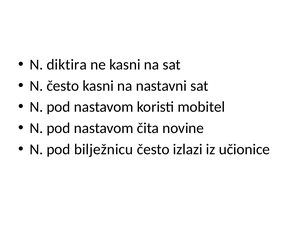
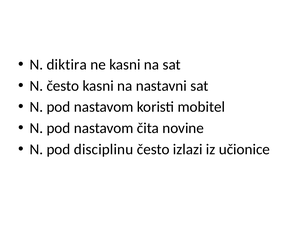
bilježnicu: bilježnicu -> disciplinu
